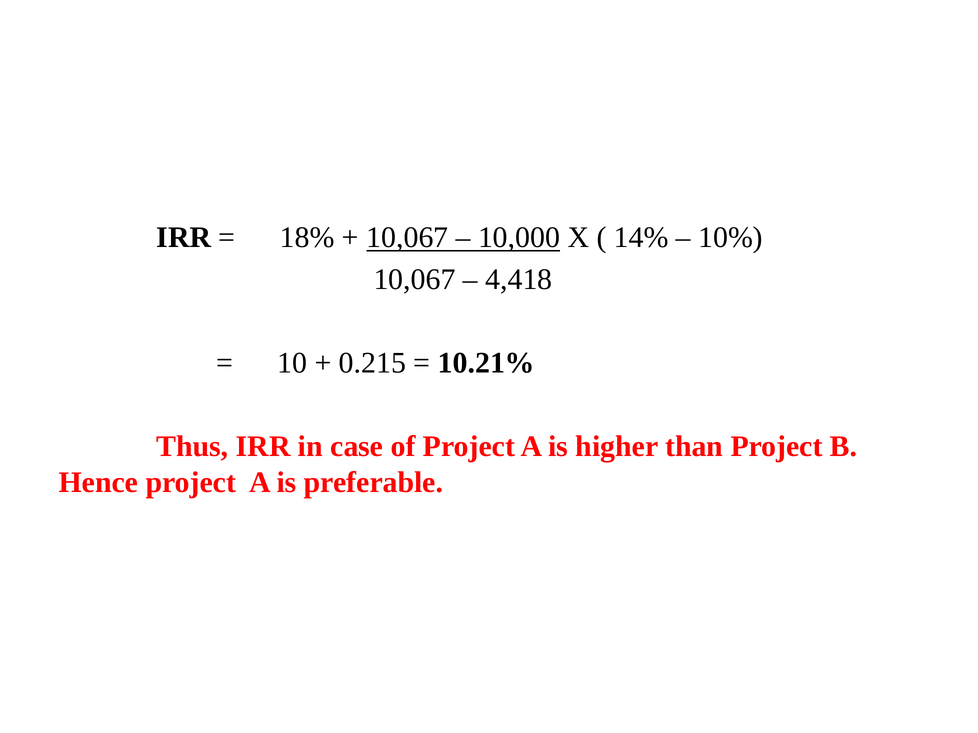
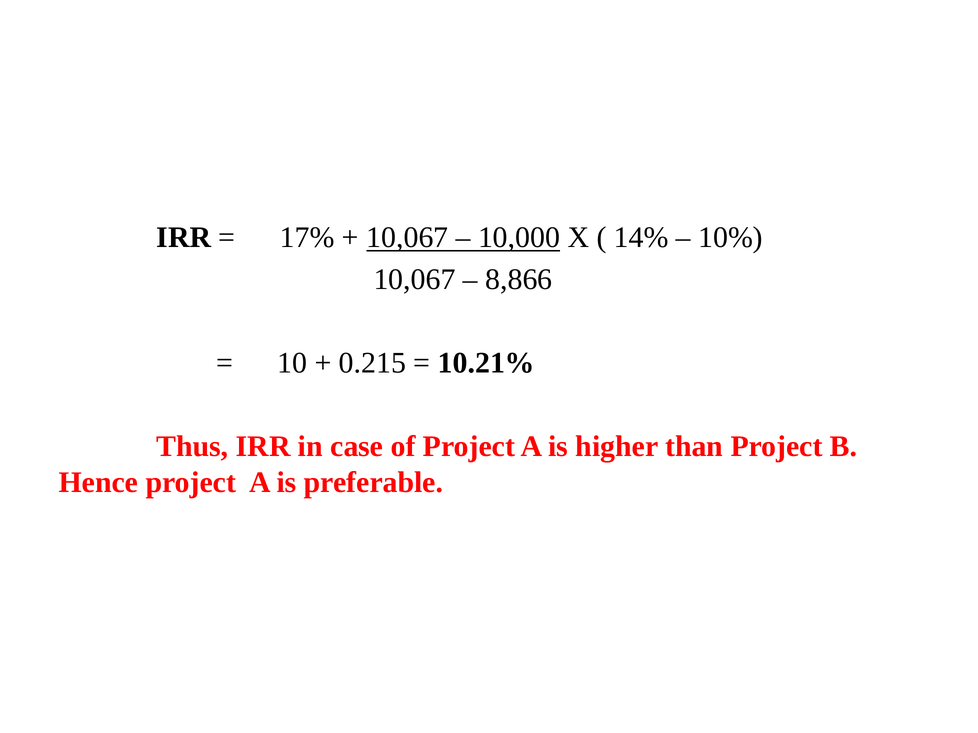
18%: 18% -> 17%
4,418: 4,418 -> 8,866
